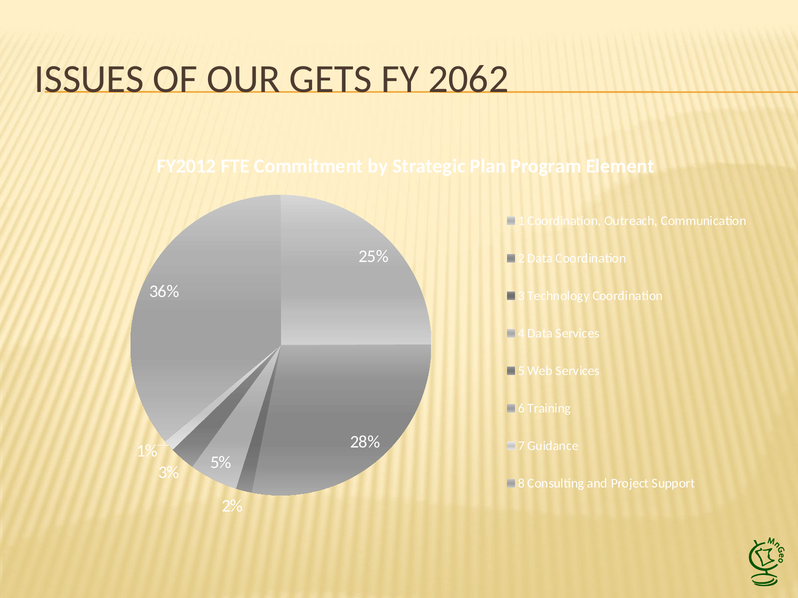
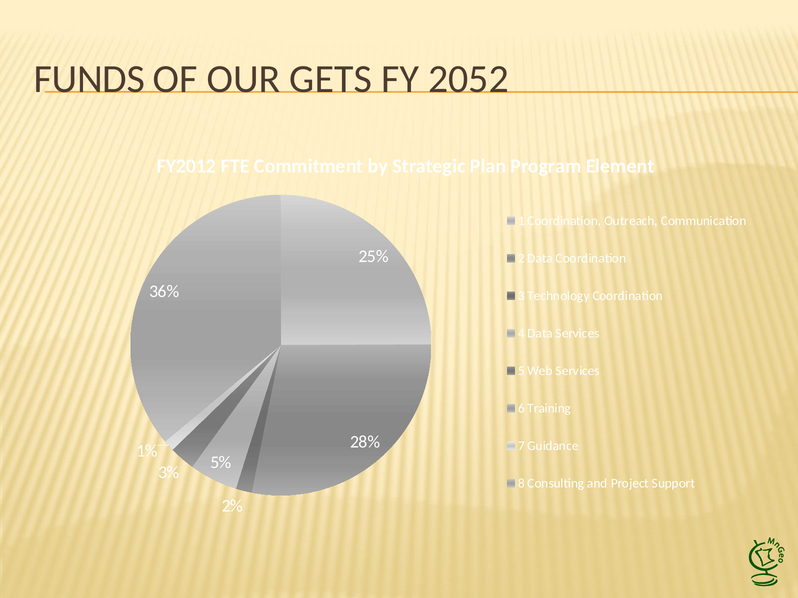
ISSUES: ISSUES -> FUNDS
2062: 2062 -> 2052
